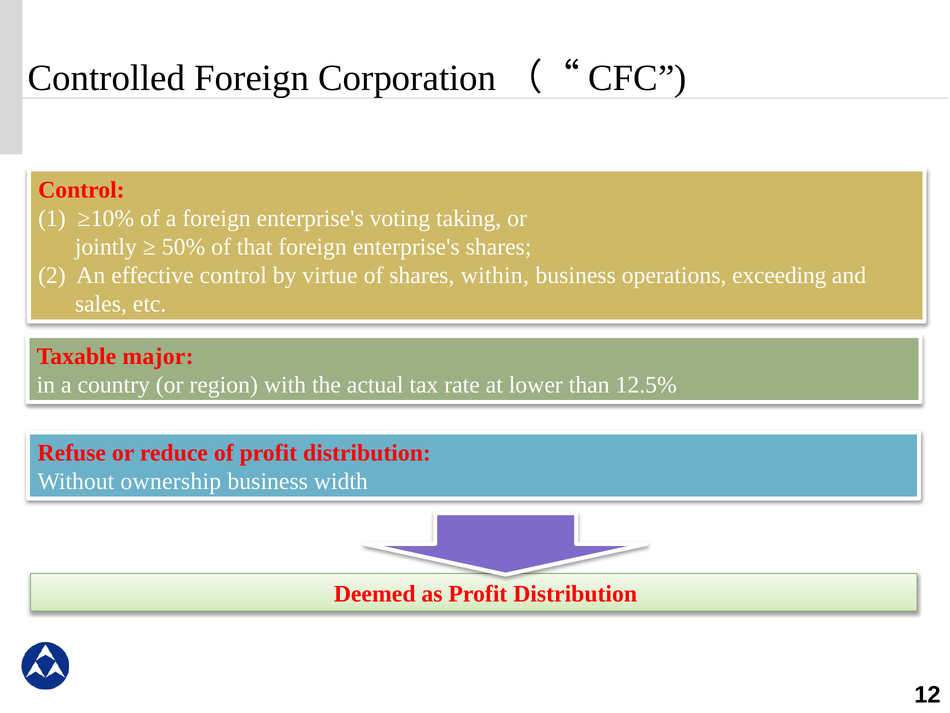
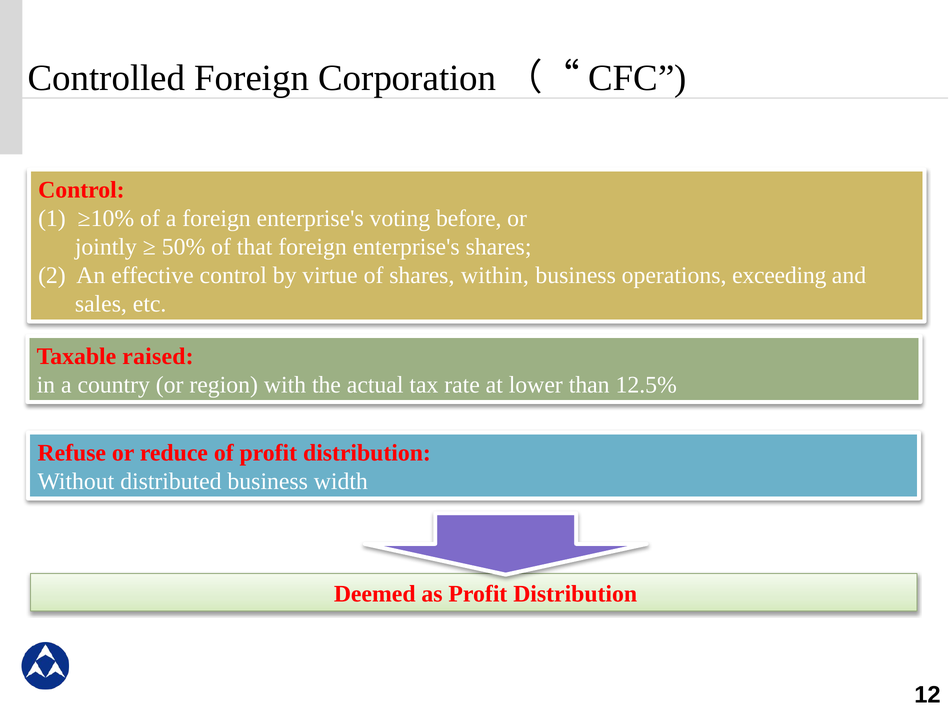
taking: taking -> before
major: major -> raised
ownership: ownership -> distributed
